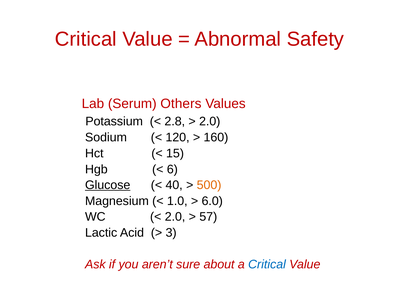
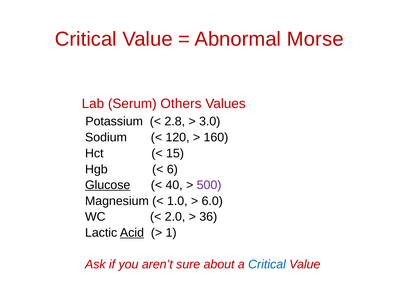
Safety: Safety -> Morse
2.0 at (210, 121): 2.0 -> 3.0
500 colour: orange -> purple
57: 57 -> 36
Acid underline: none -> present
3: 3 -> 1
